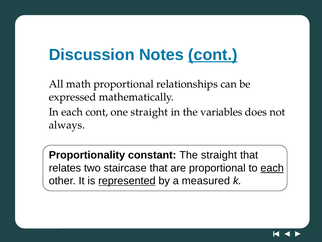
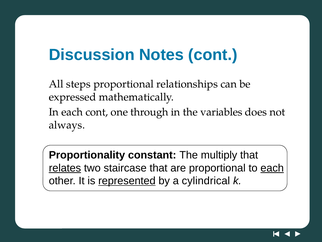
cont at (213, 55) underline: present -> none
math: math -> steps
one straight: straight -> through
The straight: straight -> multiply
relates underline: none -> present
measured: measured -> cylindrical
